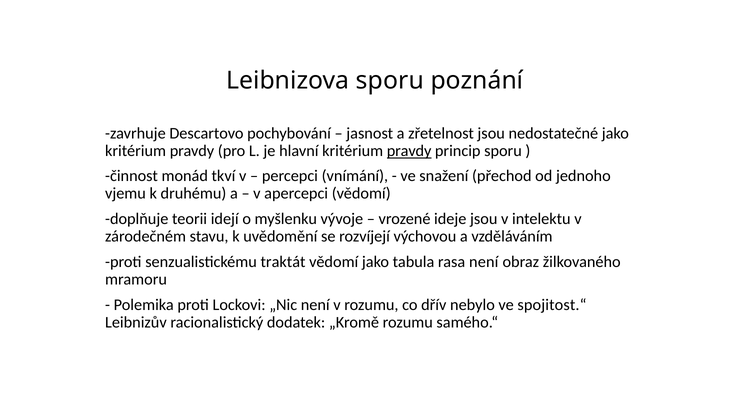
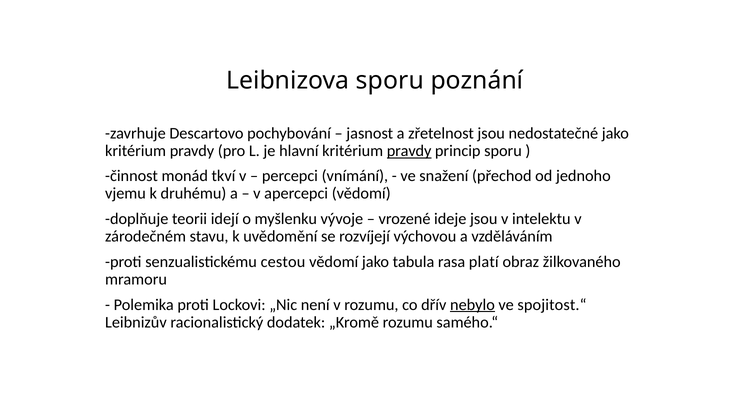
traktát: traktát -> cestou
rasa není: není -> platí
nebylo underline: none -> present
